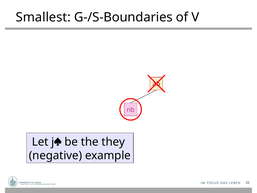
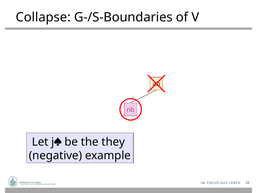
Smallest: Smallest -> Collapse
